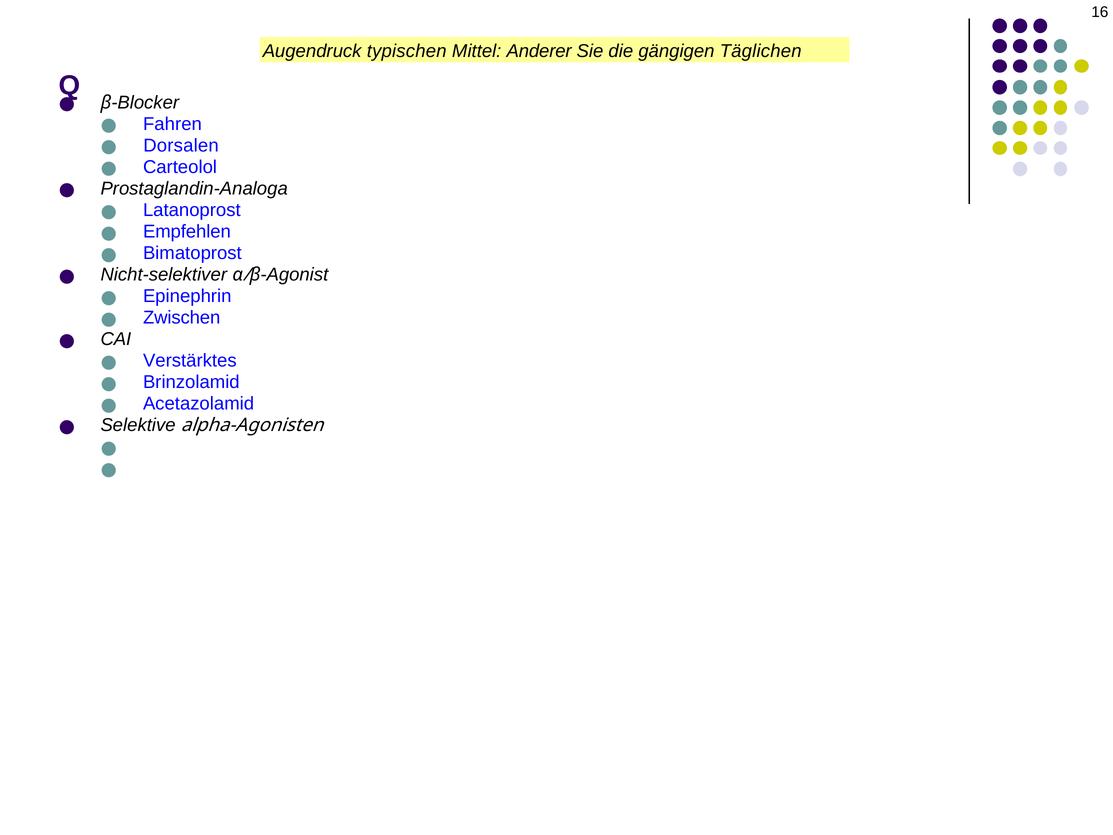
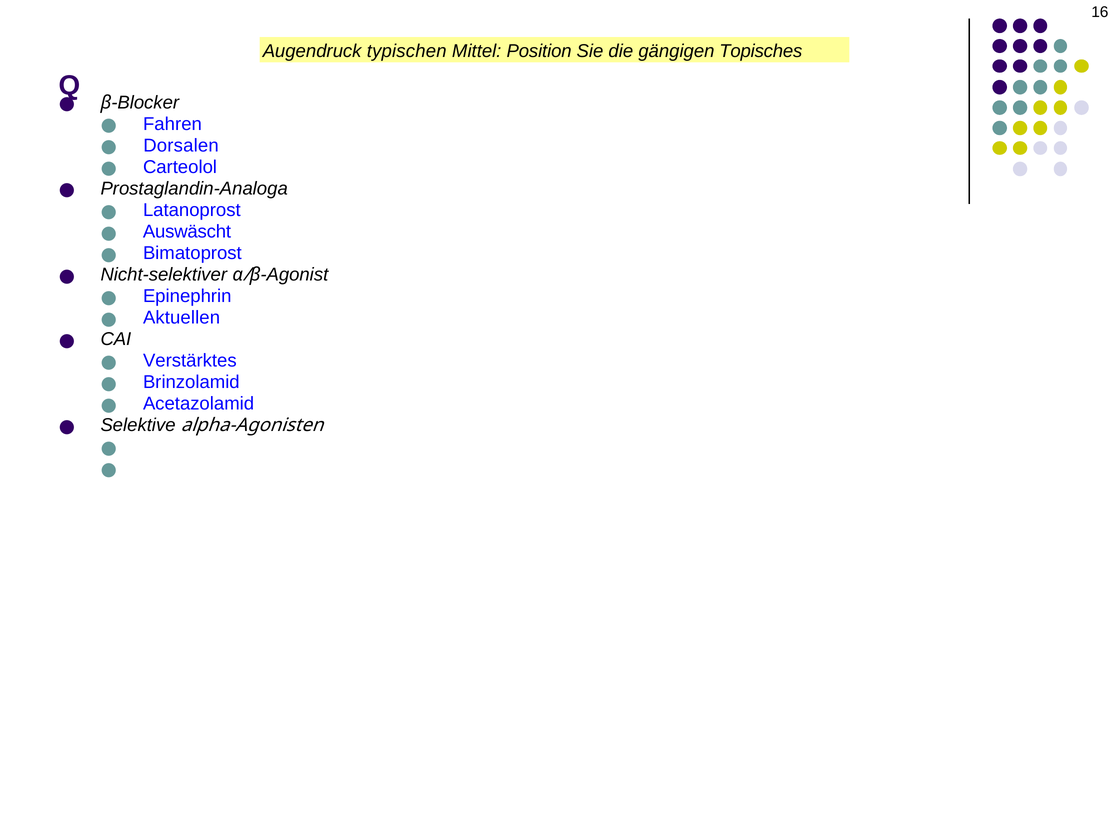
Anderer: Anderer -> Position
Täglichen: Täglichen -> Topisches
Empfehlen: Empfehlen -> Auswäscht
Zwischen: Zwischen -> Aktuellen
